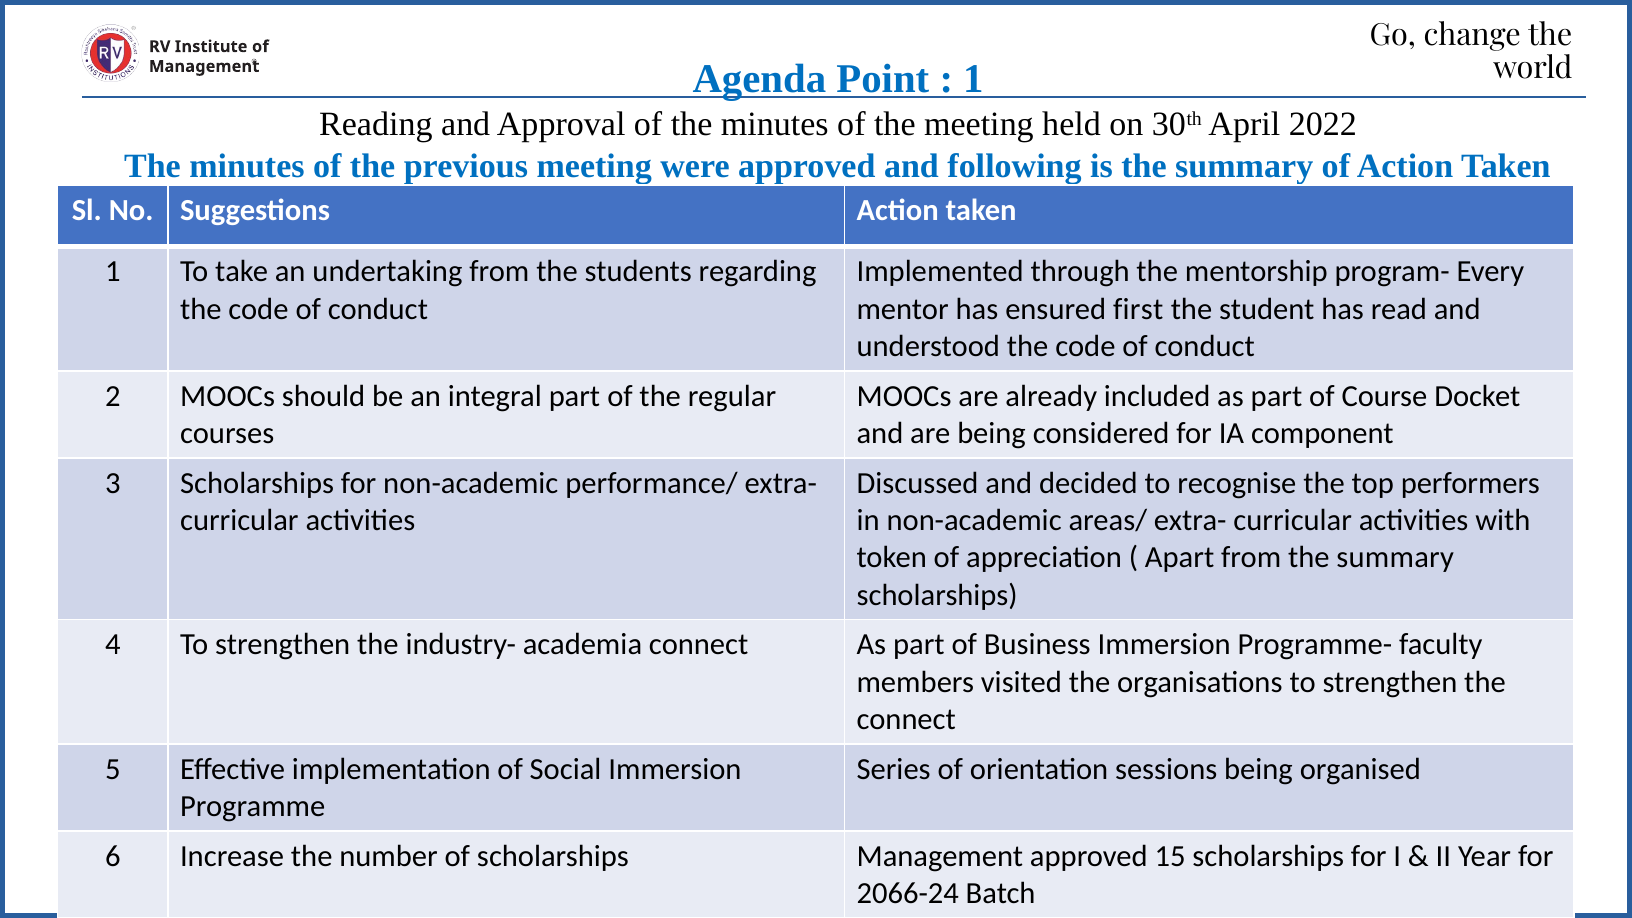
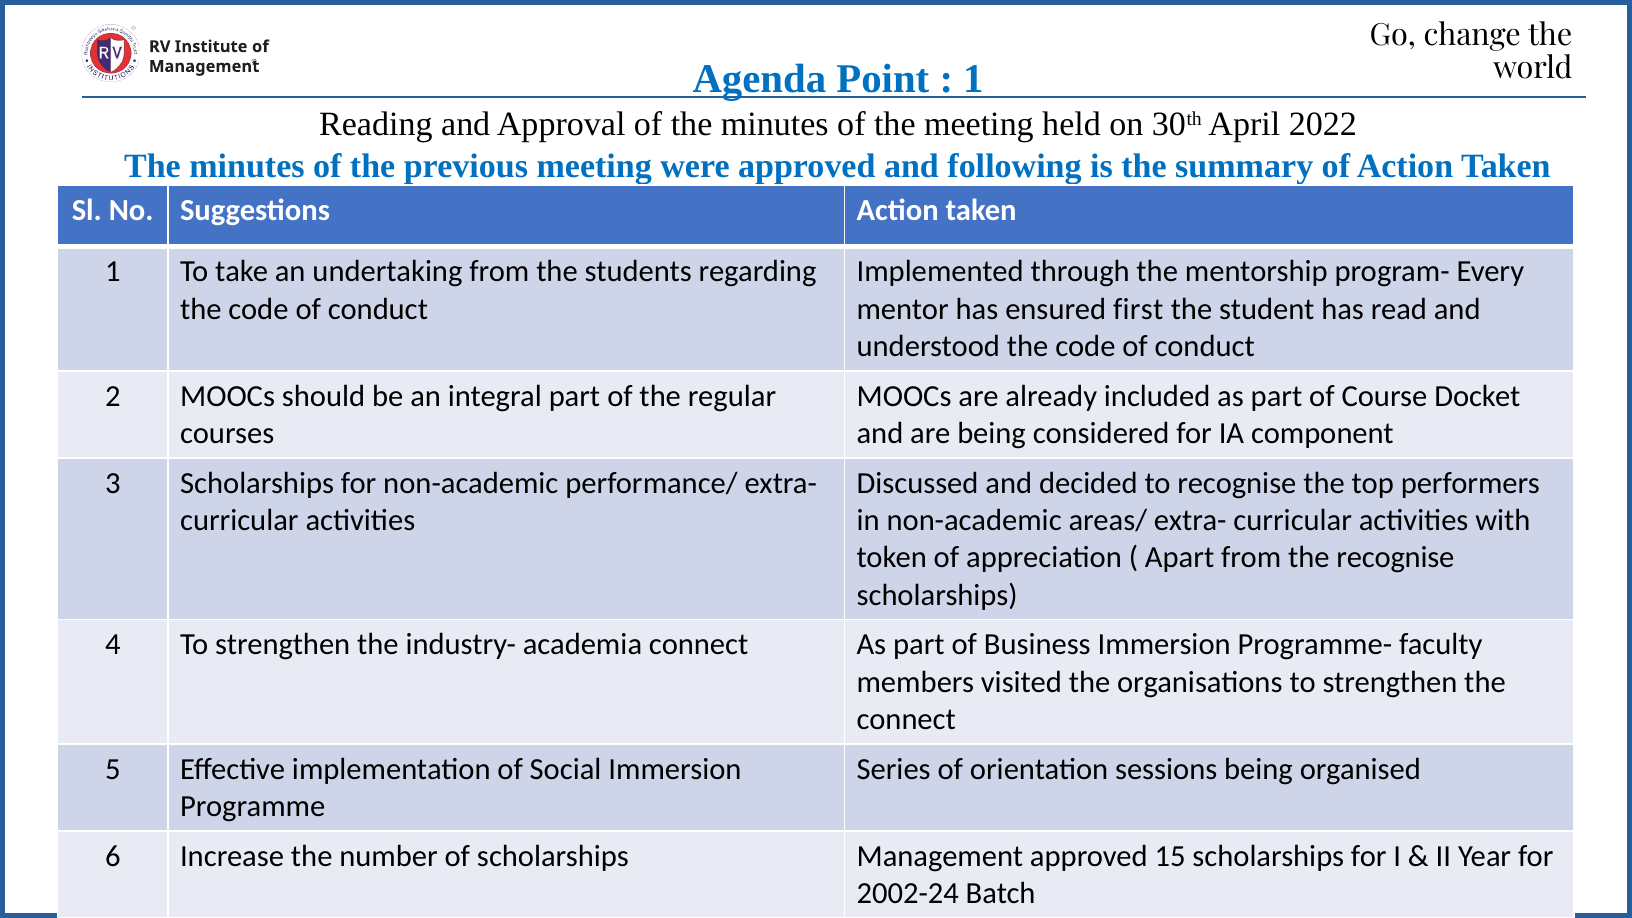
from the summary: summary -> recognise
2066-24: 2066-24 -> 2002-24
